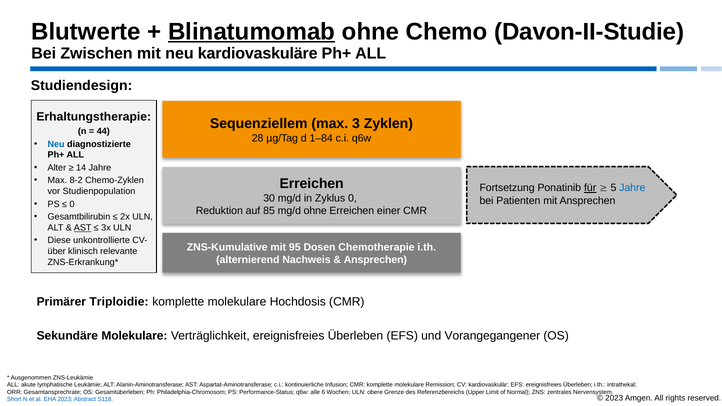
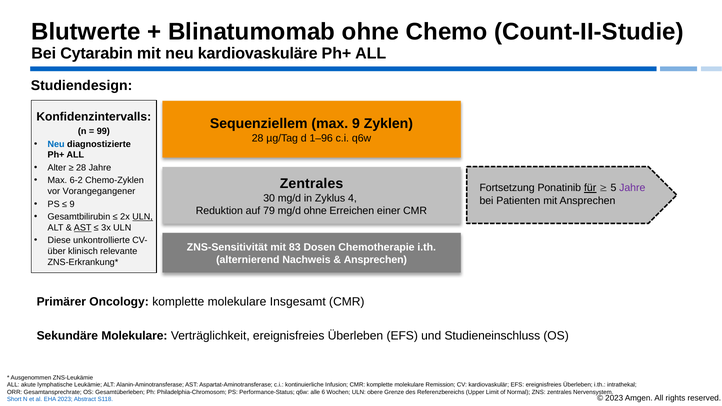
Blinatumomab underline: present -> none
Davon-II-Studie: Davon-II-Studie -> Count-II-Studie
Zwischen: Zwischen -> Cytarabin
Erhaltungstherapie: Erhaltungstherapie -> Konfidenzintervalls
max 3: 3 -> 9
44: 44 -> 99
1–84: 1–84 -> 1–96
14 at (81, 168): 14 -> 28
8-2: 8-2 -> 6-2
Erreichen at (312, 184): Erreichen -> Zentrales
Jahre at (632, 188) colour: blue -> purple
Studienpopulation: Studienpopulation -> Vorangegangener
Zyklus 0: 0 -> 4
0 at (72, 204): 0 -> 9
85: 85 -> 79
ULN at (143, 217) underline: none -> present
ZNS-Kumulative: ZNS-Kumulative -> ZNS-Sensitivität
95: 95 -> 83
Triploidie: Triploidie -> Oncology
Hochdosis: Hochdosis -> Insgesamt
Vorangegangener: Vorangegangener -> Studieneinschluss
